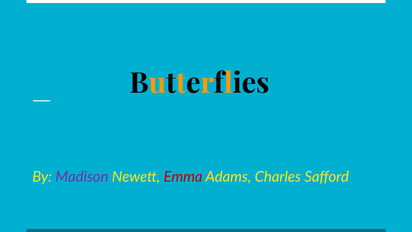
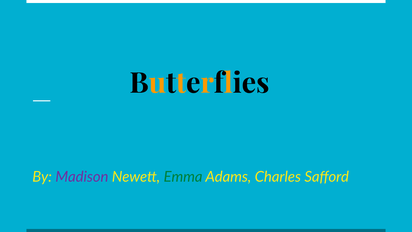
Emma colour: red -> green
